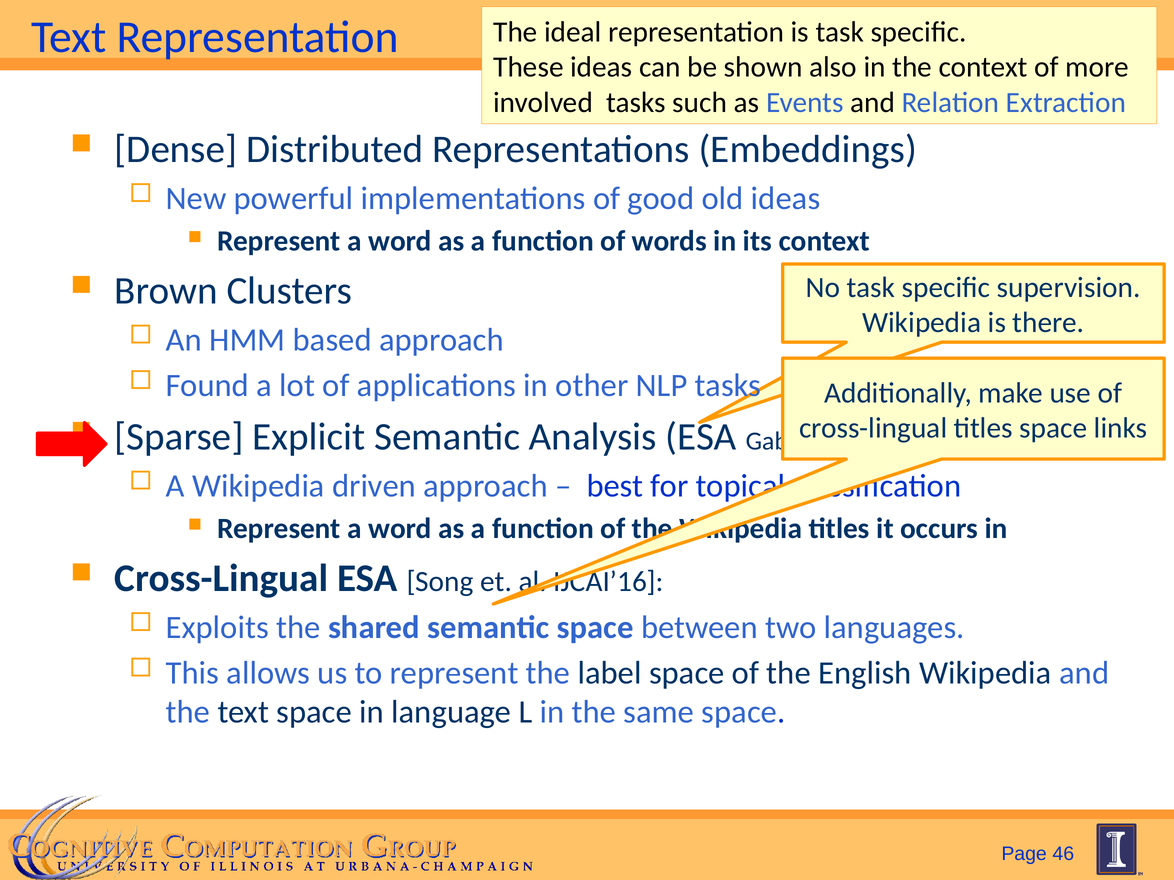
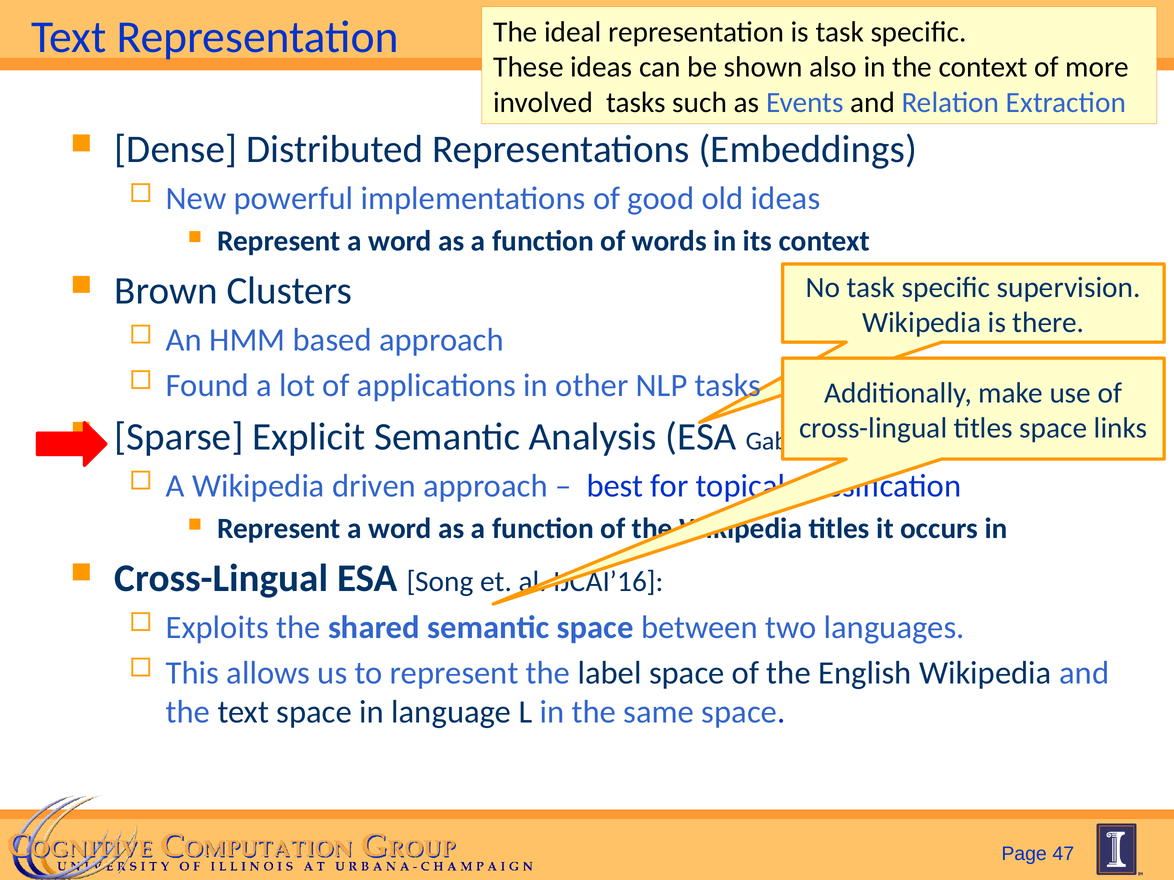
46: 46 -> 47
